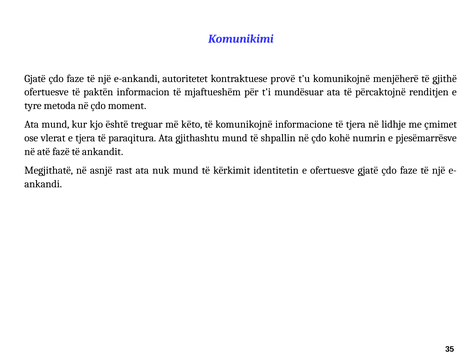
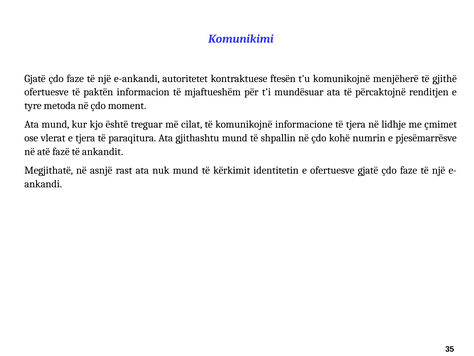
provë: provë -> ftesën
këto: këto -> cilat
